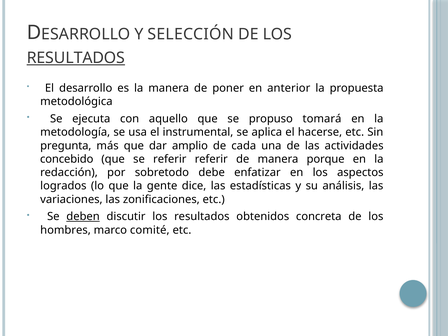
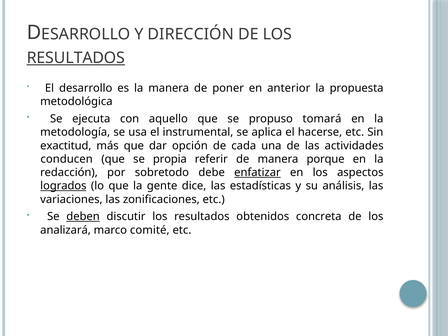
SELECCIÓN: SELECCIÓN -> DIRECCIÓN
pregunta: pregunta -> exactitud
amplio: amplio -> opción
concebido: concebido -> conducen
se referir: referir -> propia
enfatizar underline: none -> present
logrados underline: none -> present
hombres: hombres -> analizará
